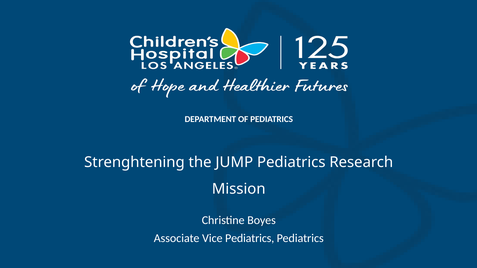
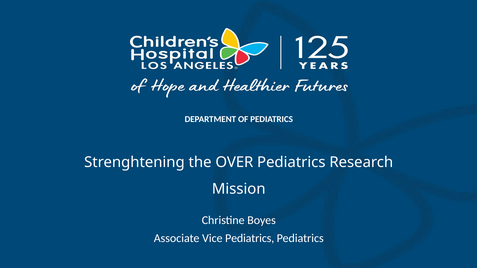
JUMP: JUMP -> OVER
